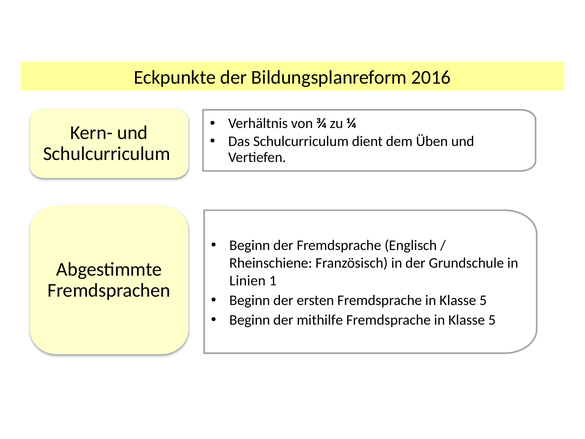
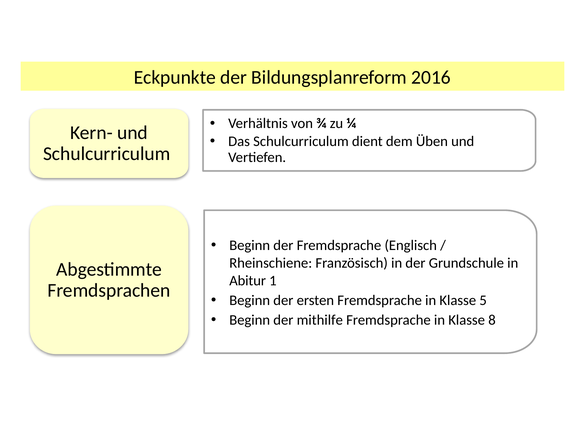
Linien: Linien -> Abitur
5 at (492, 320): 5 -> 8
